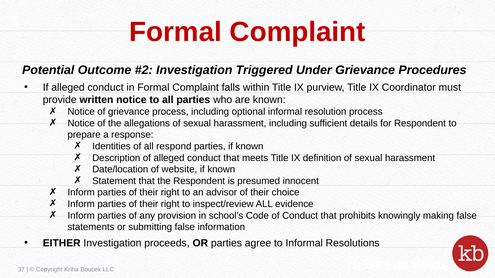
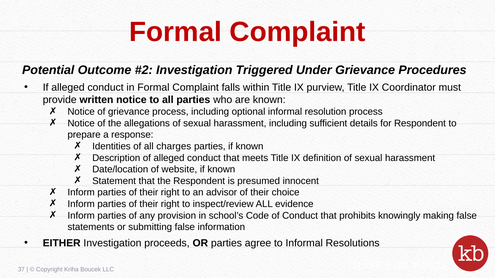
respond: respond -> charges
